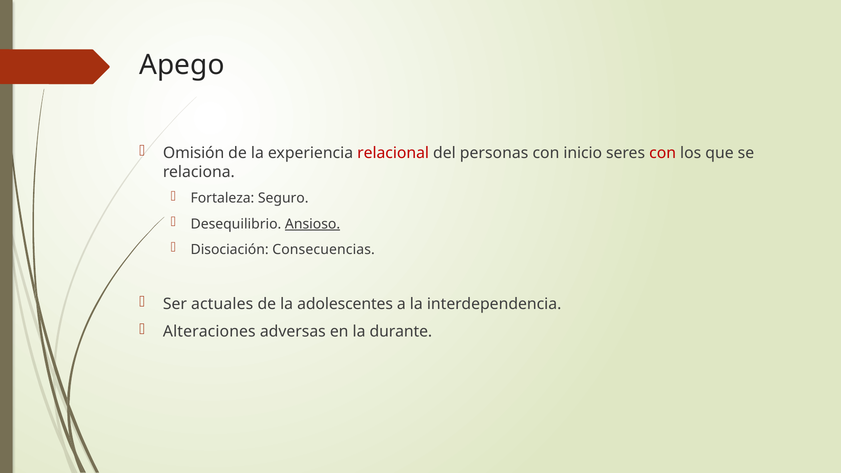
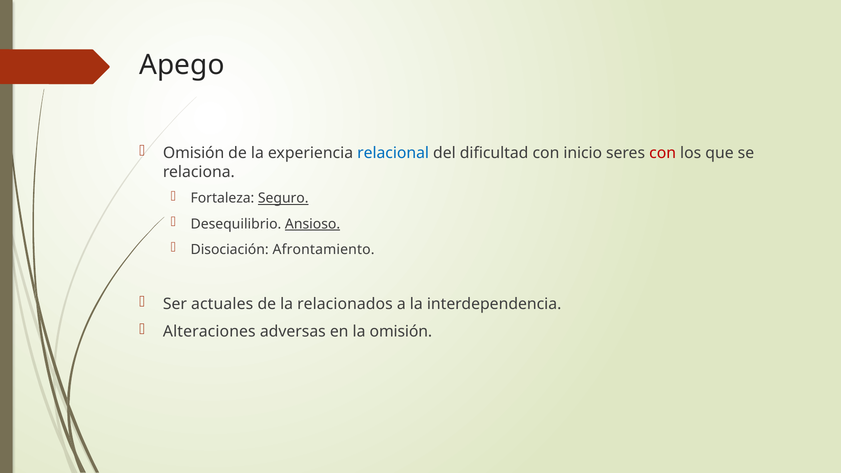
relacional colour: red -> blue
personas: personas -> dificultad
Seguro underline: none -> present
Consecuencias: Consecuencias -> Afrontamiento
adolescentes: adolescentes -> relacionados
la durante: durante -> omisión
